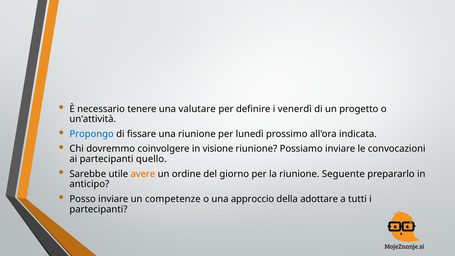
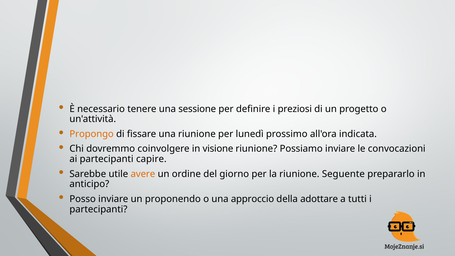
valutare: valutare -> sessione
venerdì: venerdì -> preziosi
Propongo colour: blue -> orange
quello: quello -> capire
competenze: competenze -> proponendo
